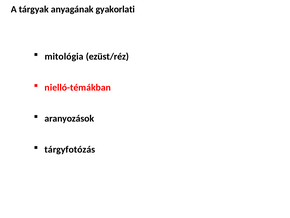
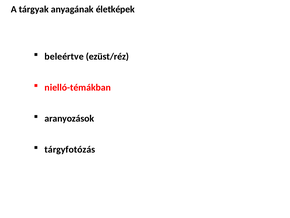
gyakorlati: gyakorlati -> életképek
mitológia: mitológia -> beleértve
